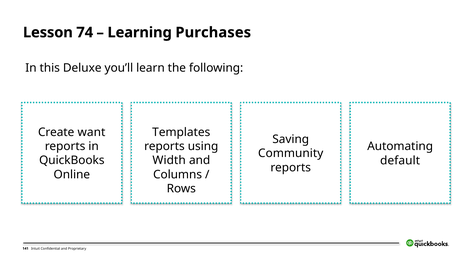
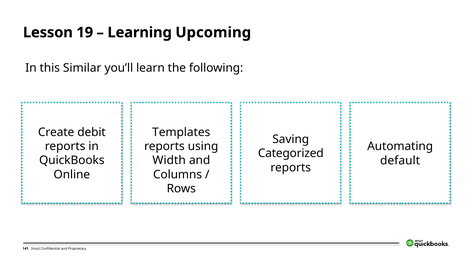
74: 74 -> 19
Purchases: Purchases -> Upcoming
Deluxe: Deluxe -> Similar
want: want -> debit
Community: Community -> Categorized
